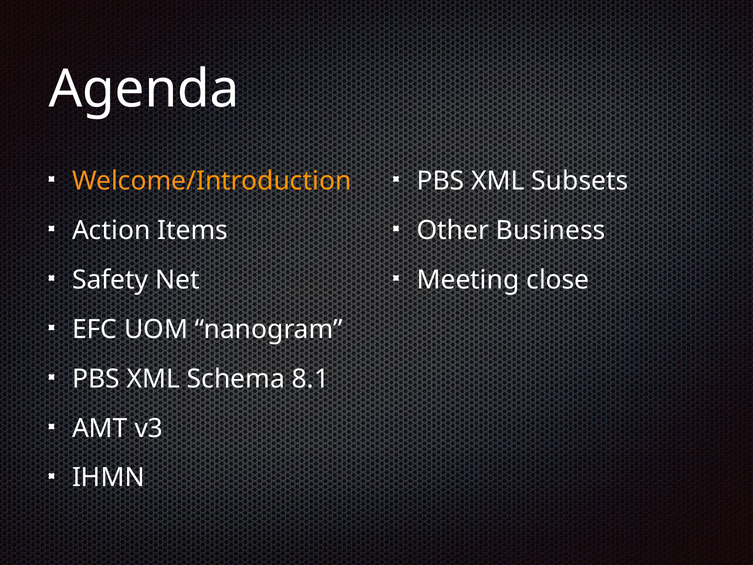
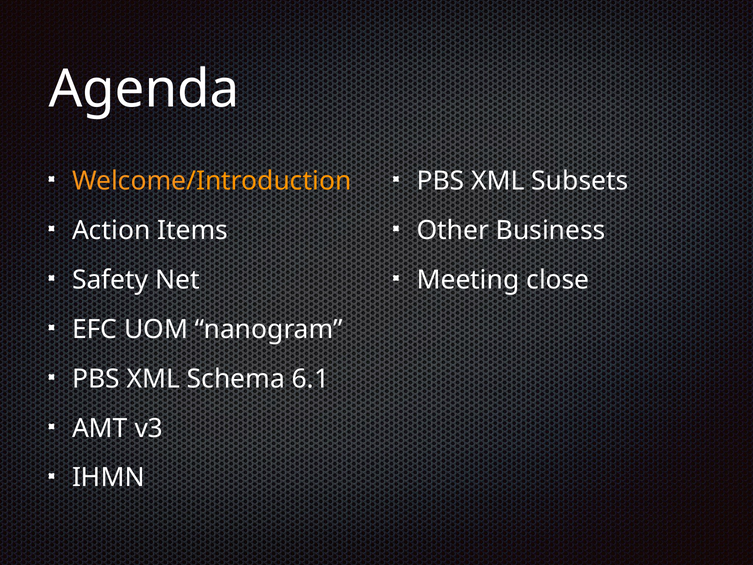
8.1: 8.1 -> 6.1
